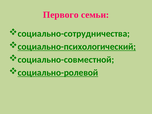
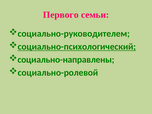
социально-сотрудничества: социально-сотрудничества -> социально-руководителем
социально-совместной: социально-совместной -> социально-направлены
социально-ролевой underline: present -> none
